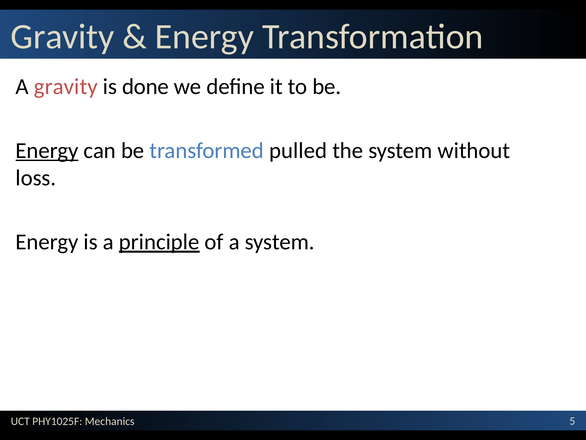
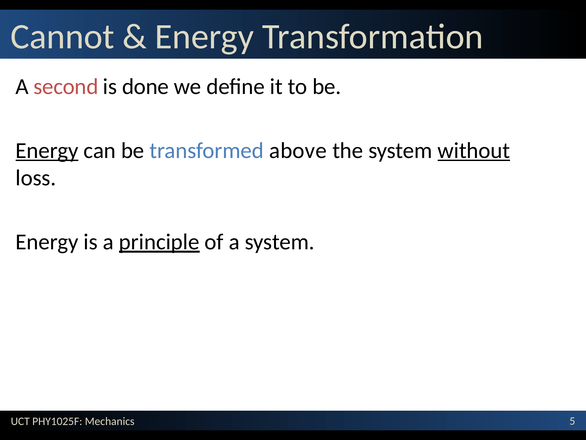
Gravity at (62, 37): Gravity -> Cannot
A gravity: gravity -> second
pulled: pulled -> above
without underline: none -> present
